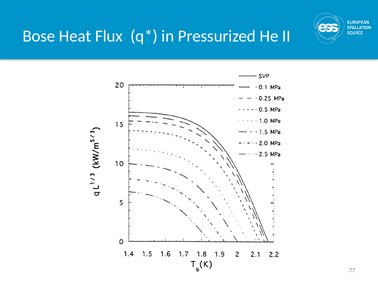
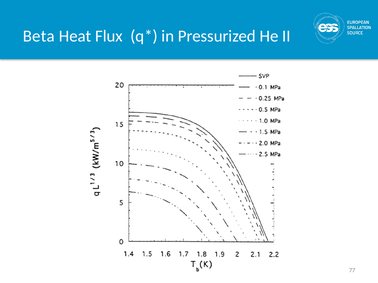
Bose: Bose -> Beta
